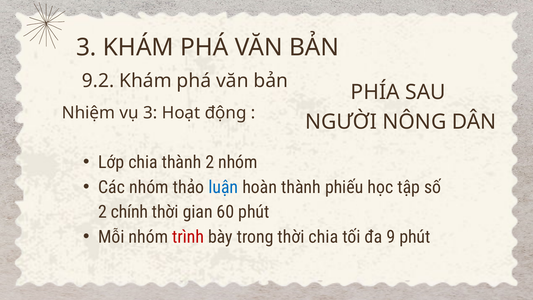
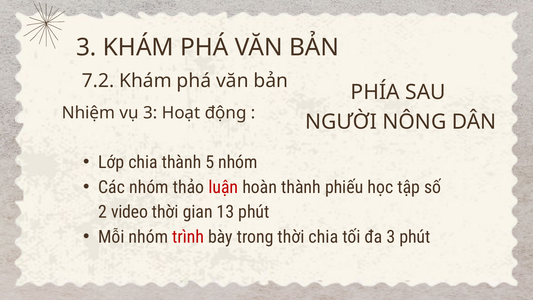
9.2: 9.2 -> 7.2
thành 2: 2 -> 5
luận colour: blue -> red
chính: chính -> video
60: 60 -> 13
đa 9: 9 -> 3
